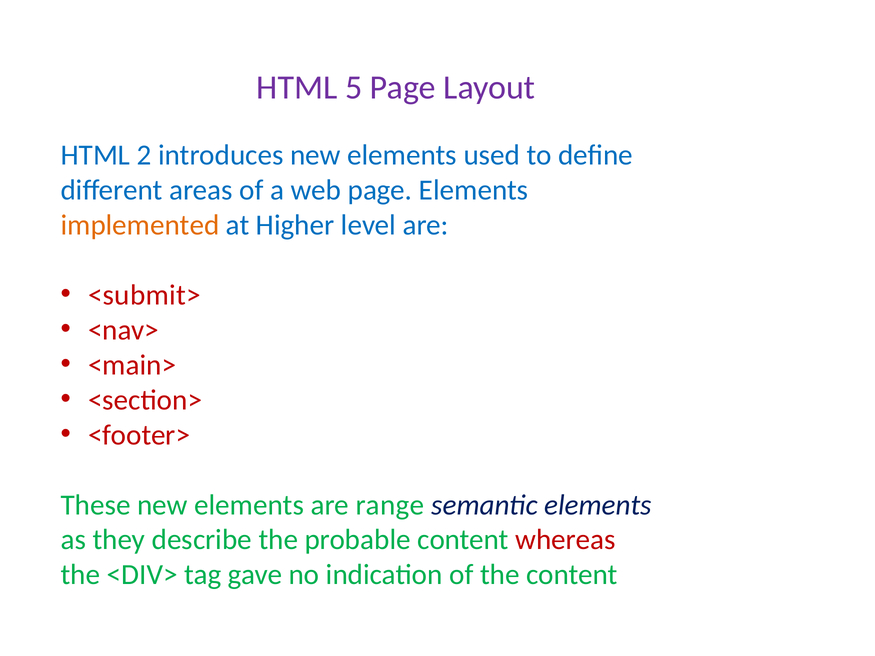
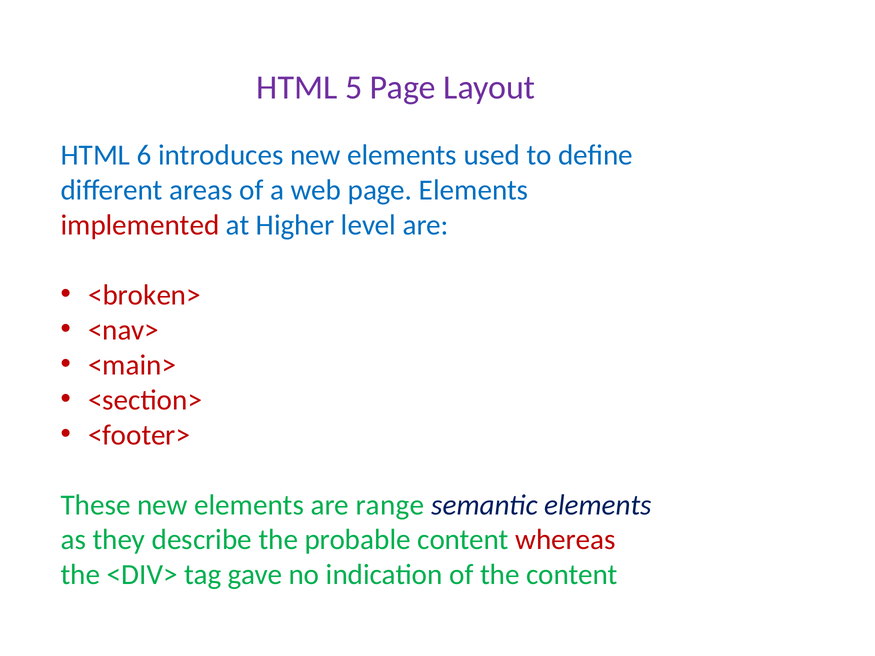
2: 2 -> 6
implemented colour: orange -> red
<submit>: <submit> -> <broken>
